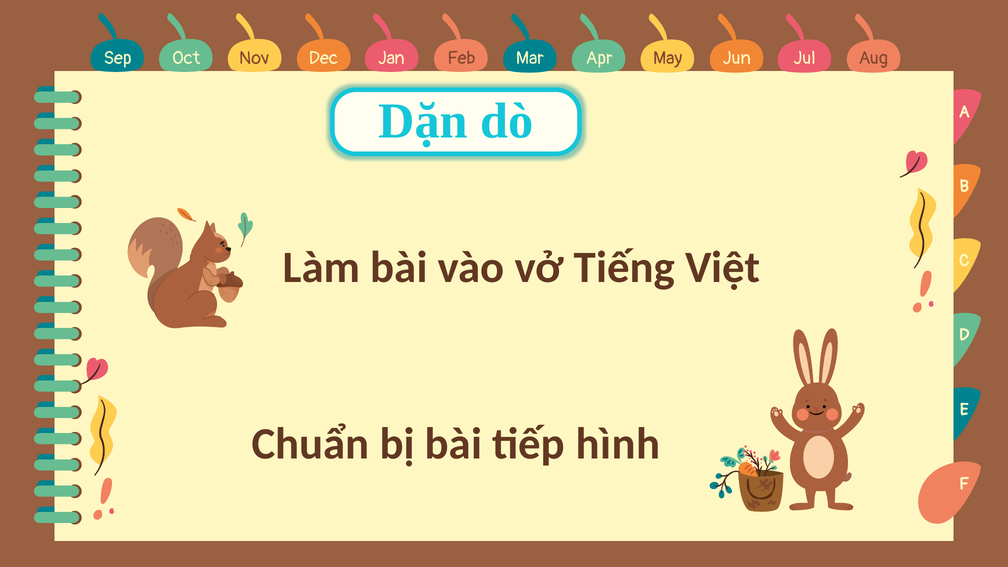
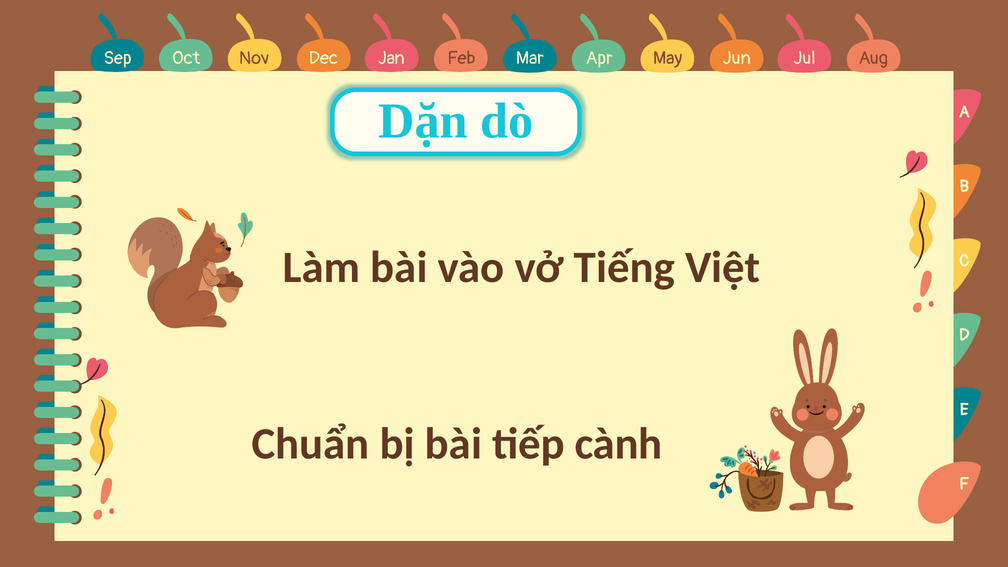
hình: hình -> cành
